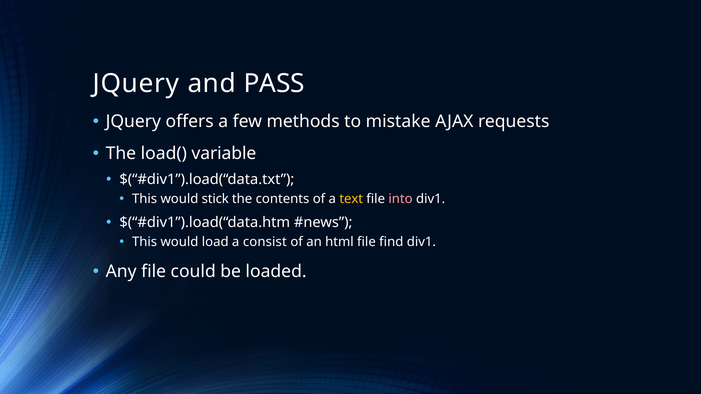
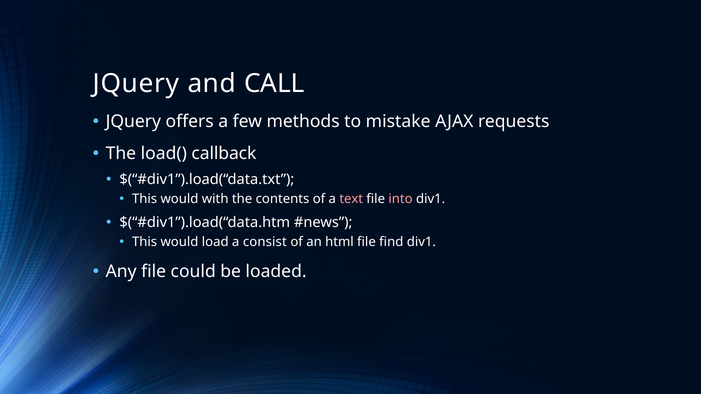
PASS: PASS -> CALL
variable: variable -> callback
stick: stick -> with
text colour: yellow -> pink
